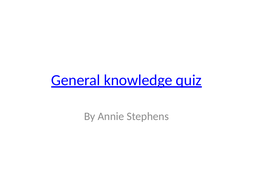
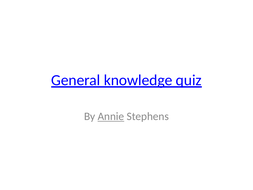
Annie underline: none -> present
